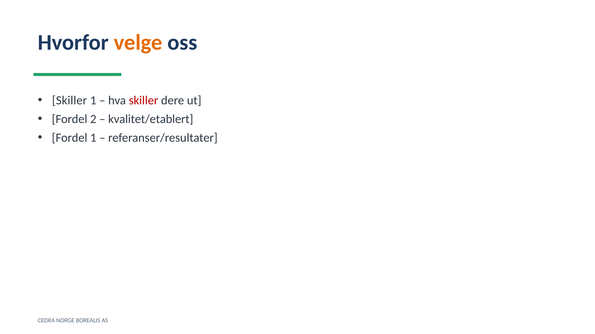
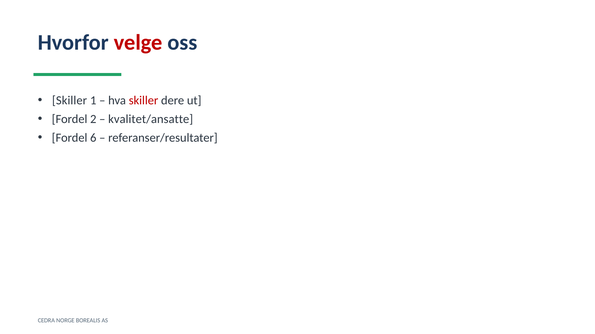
velge colour: orange -> red
kvalitet/etablert: kvalitet/etablert -> kvalitet/ansatte
Fordel 1: 1 -> 6
